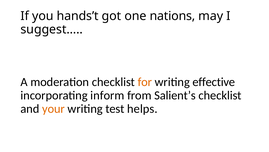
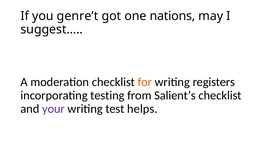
hands’t: hands’t -> genre’t
effective: effective -> registers
inform: inform -> testing
your colour: orange -> purple
